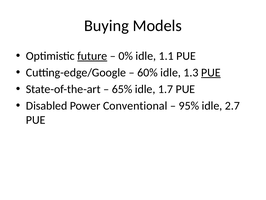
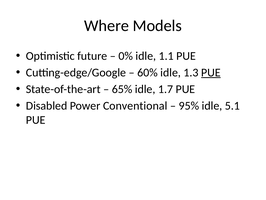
Buying: Buying -> Where
future underline: present -> none
2.7: 2.7 -> 5.1
